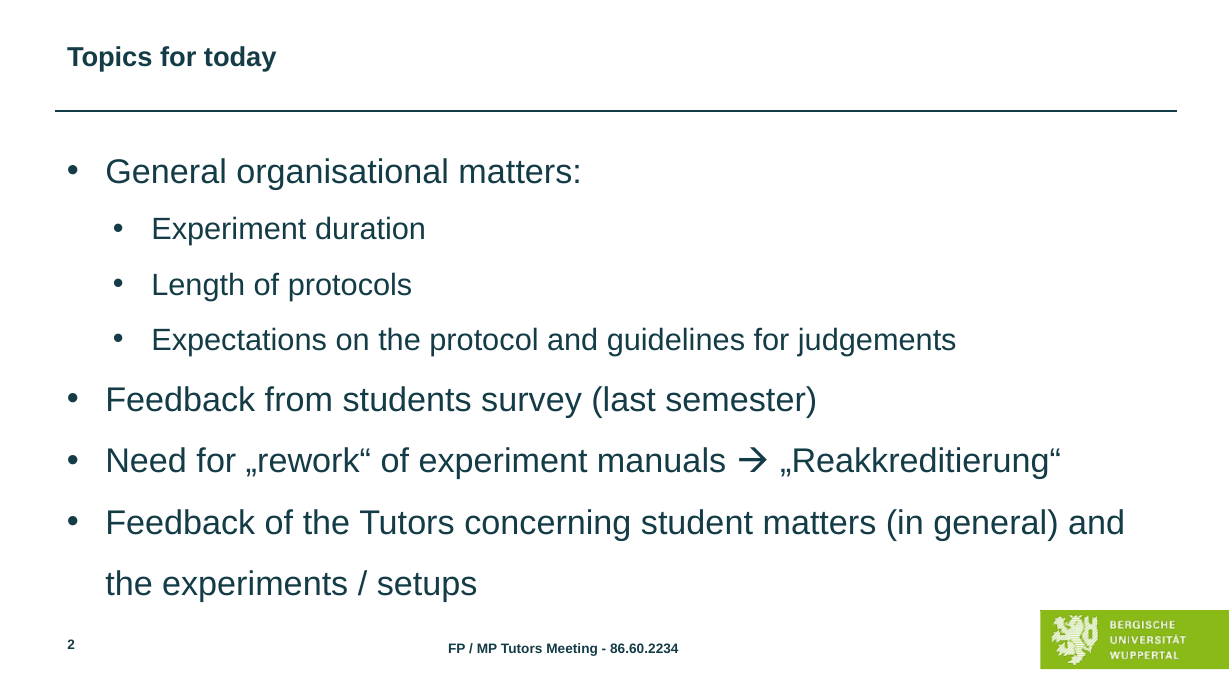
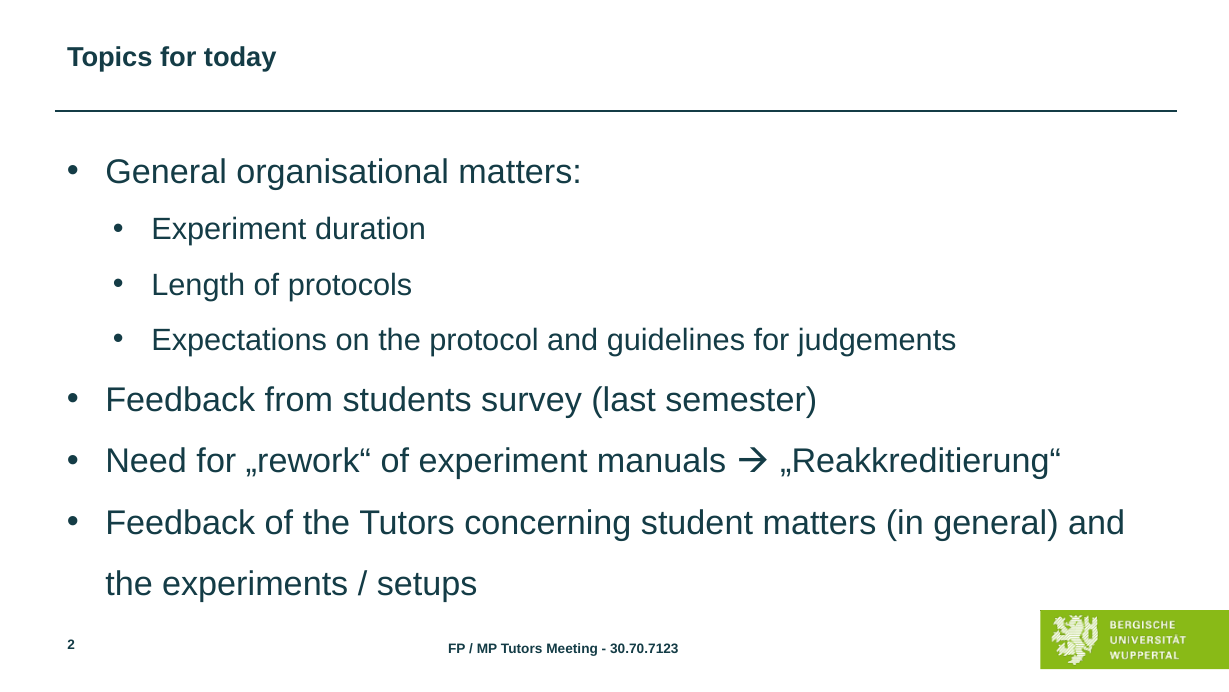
86.60.2234: 86.60.2234 -> 30.70.7123
